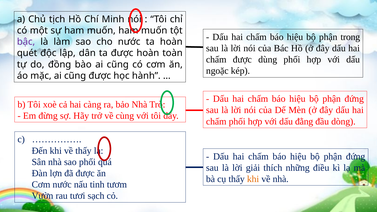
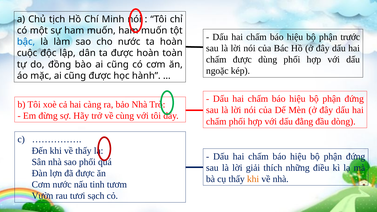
trong: trong -> trước
bậc colour: purple -> blue
quét: quét -> cuộc
